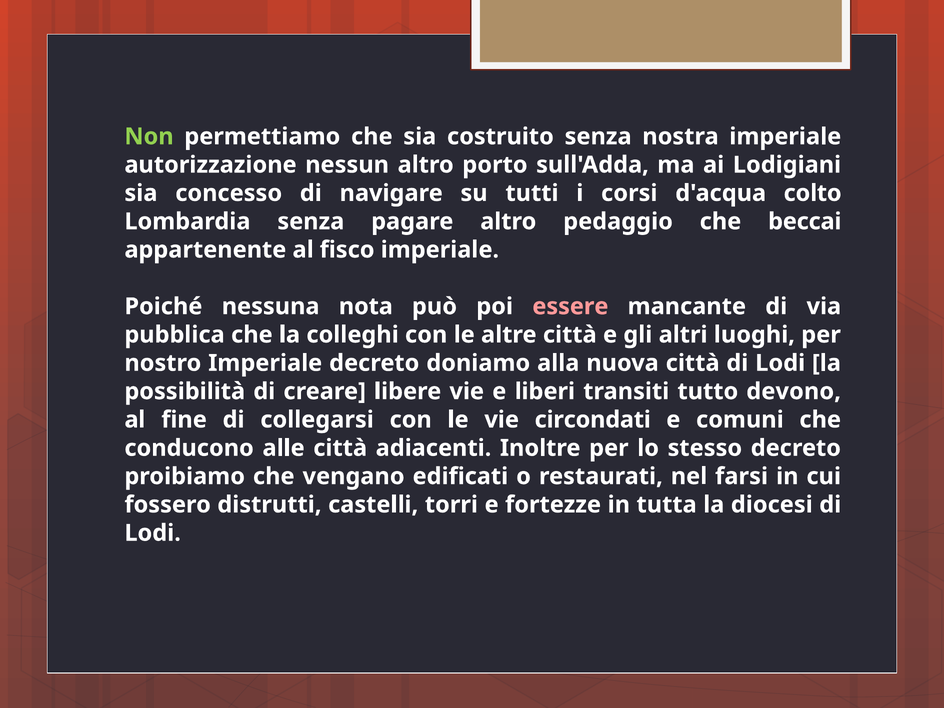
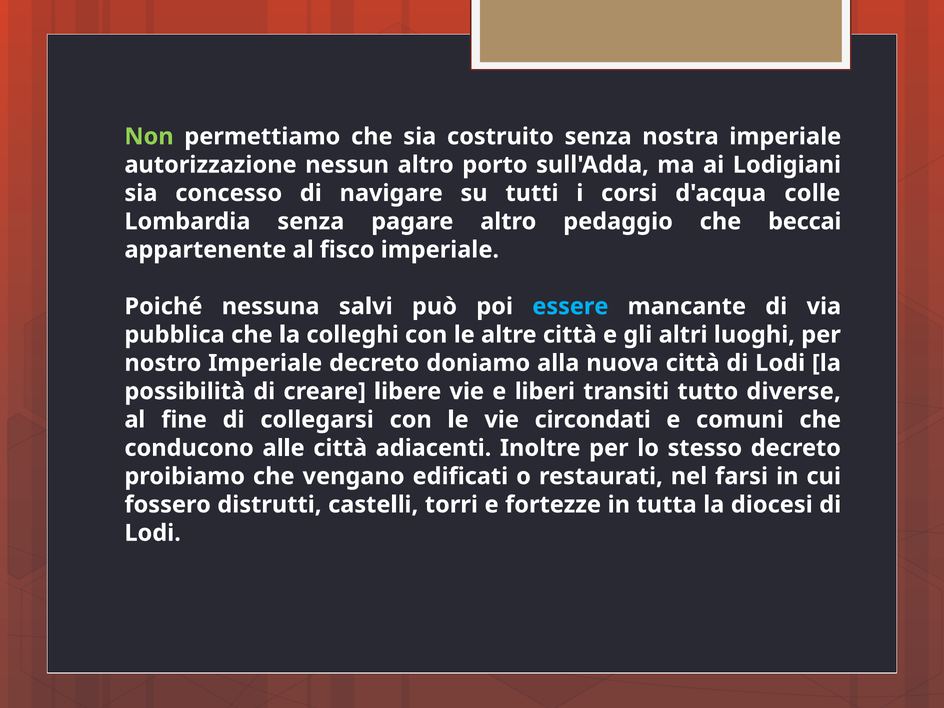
colto: colto -> colle
nota: nota -> salvi
essere colour: pink -> light blue
devono: devono -> diverse
